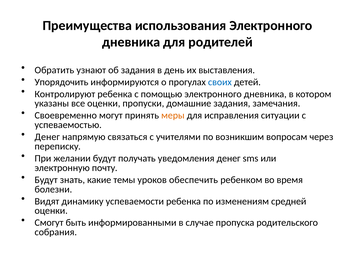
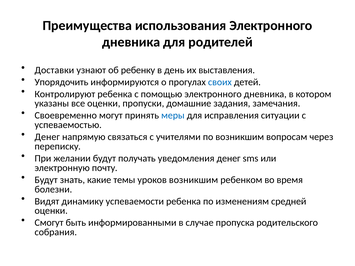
Обратить: Обратить -> Доставки
об задания: задания -> ребенку
меры colour: orange -> blue
уроков обеспечить: обеспечить -> возникшим
